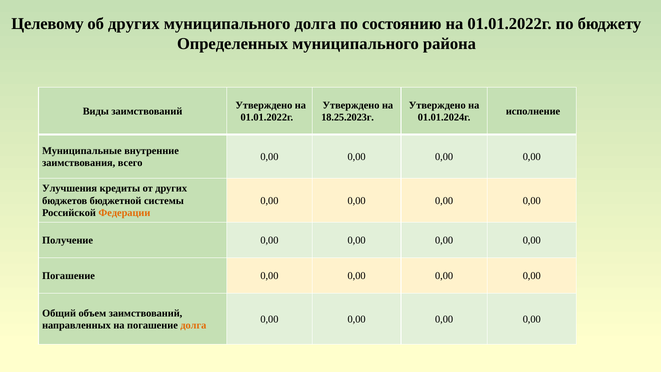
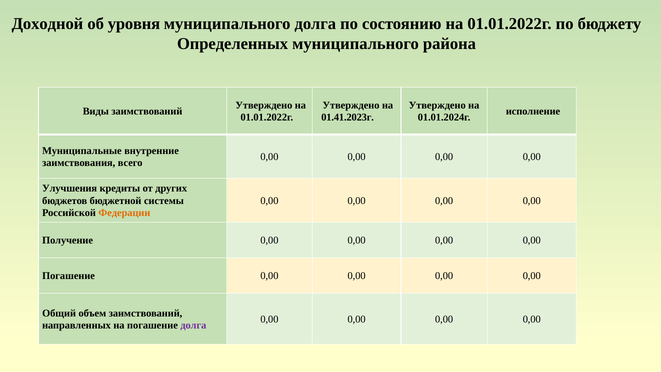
Целевому: Целевому -> Доходной
об других: других -> уровня
18.25.2023г: 18.25.2023г -> 01.41.2023г
долга at (193, 325) colour: orange -> purple
